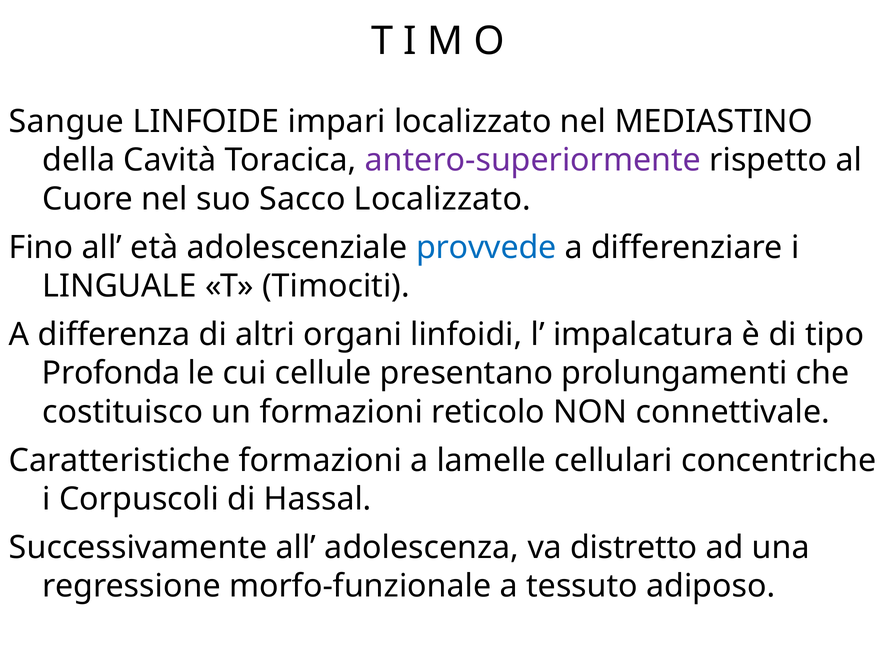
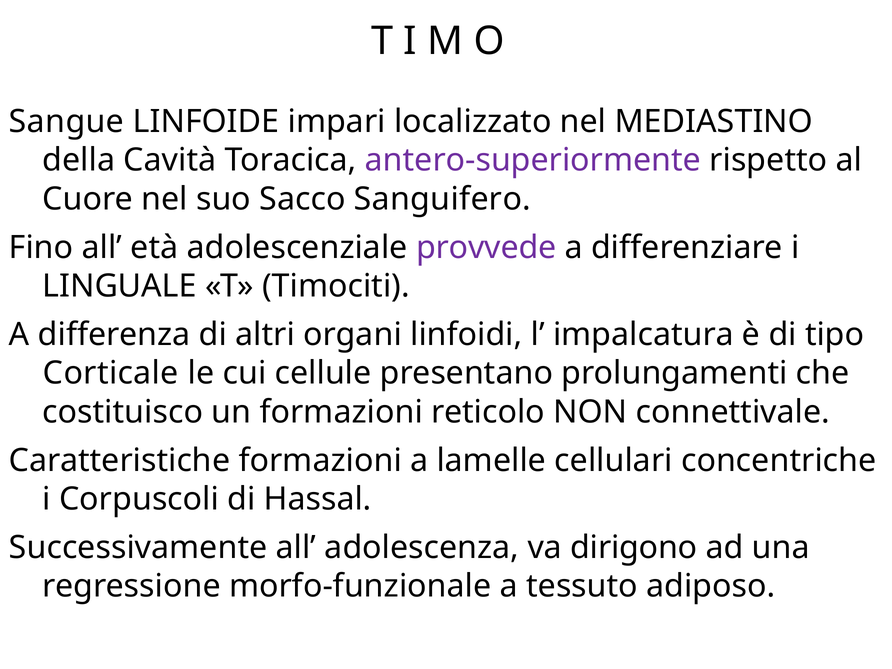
Sacco Localizzato: Localizzato -> Sanguifero
provvede colour: blue -> purple
Profonda: Profonda -> Corticale
distretto: distretto -> dirigono
